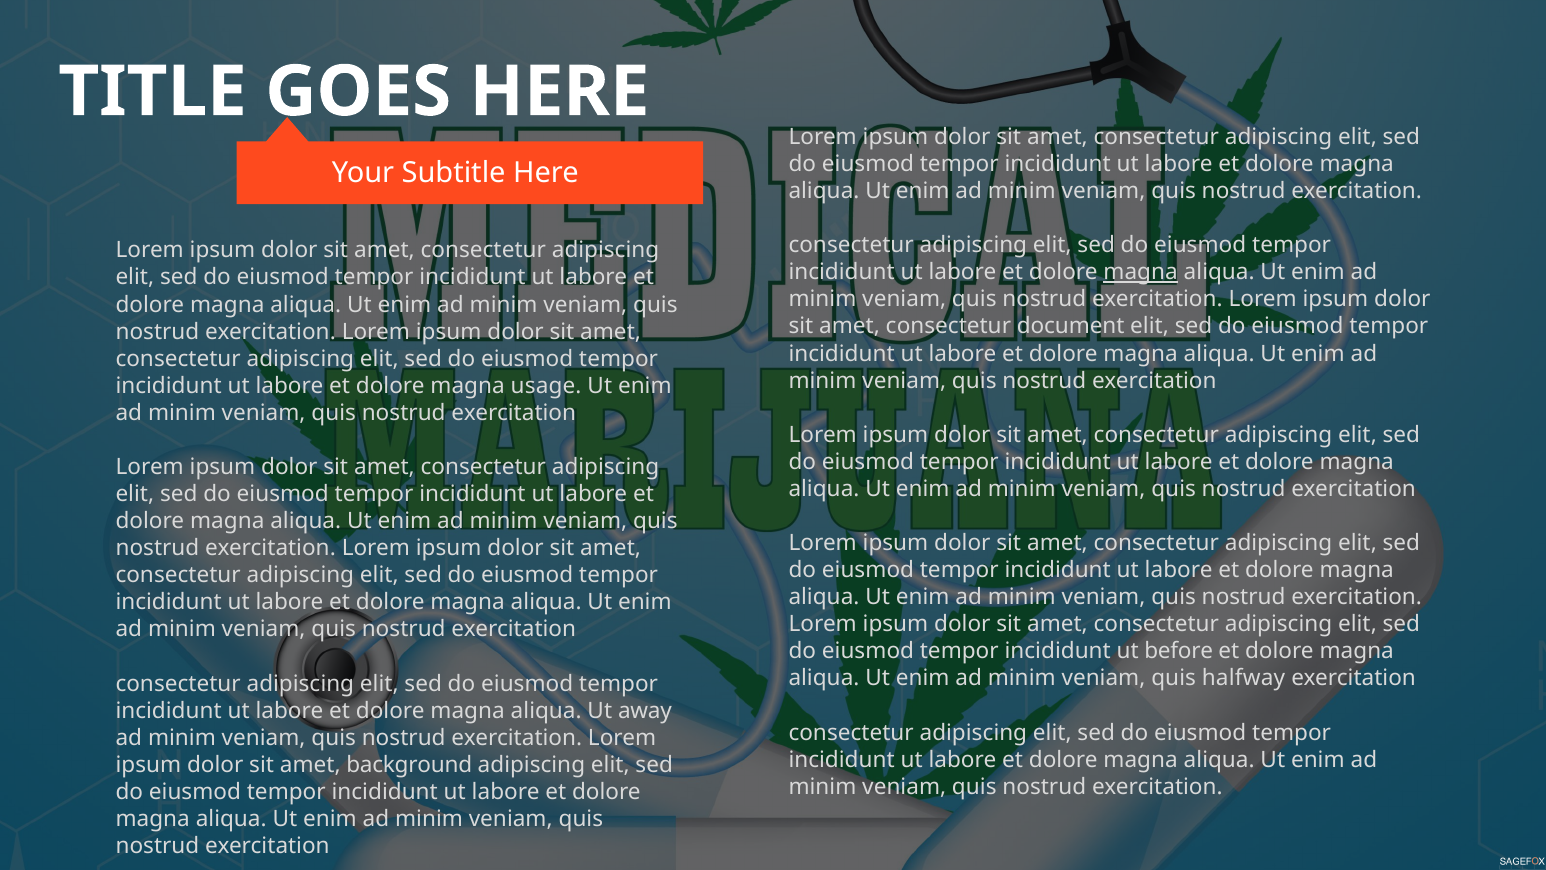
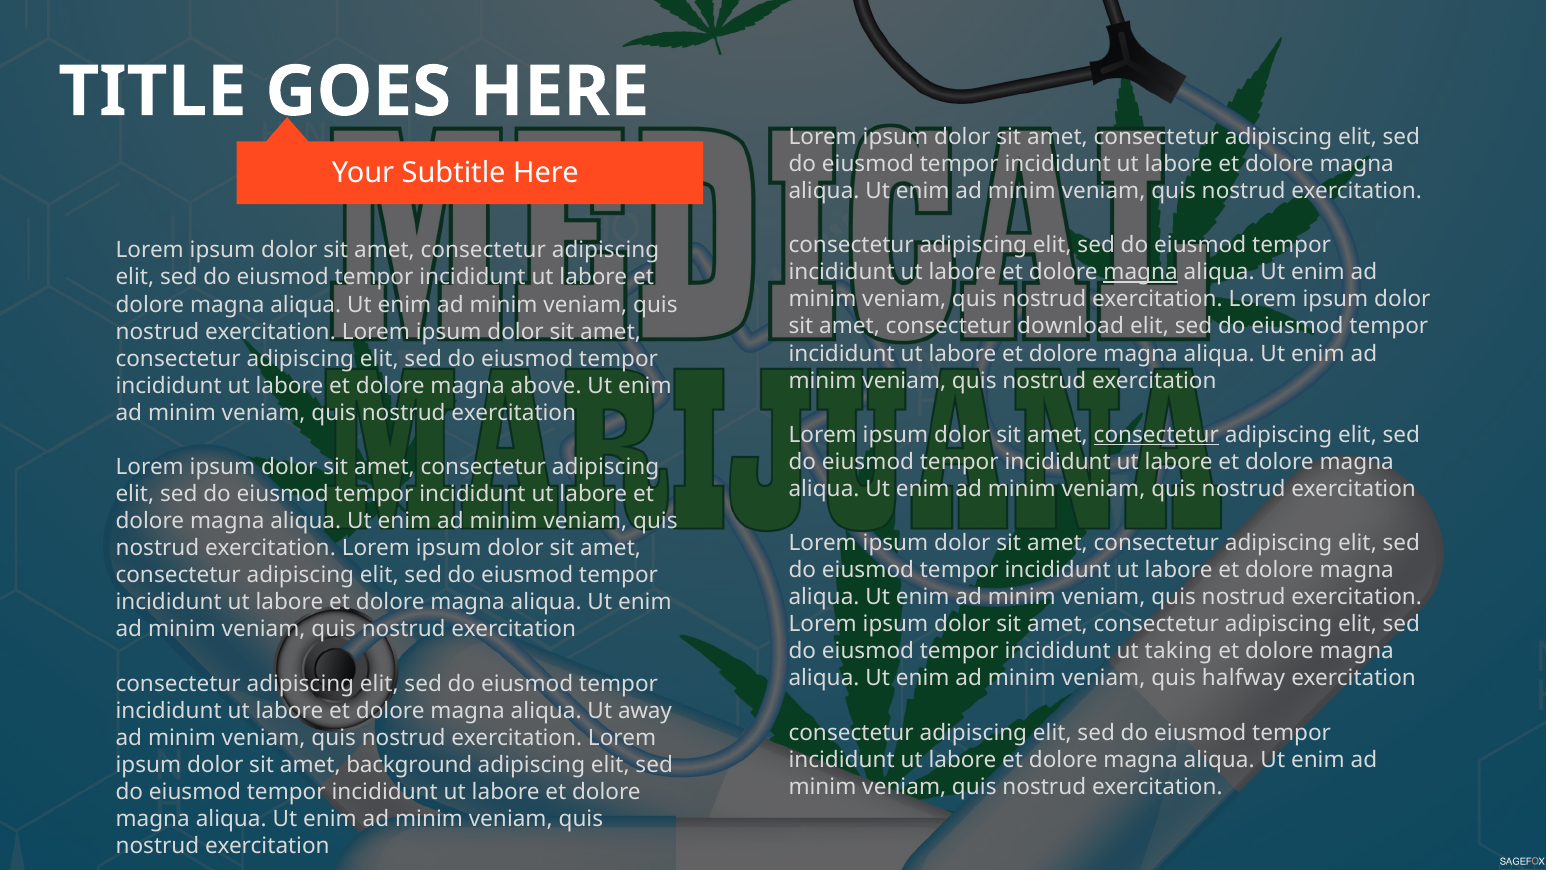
document: document -> download
usage: usage -> above
consectetur at (1156, 435) underline: none -> present
before: before -> taking
